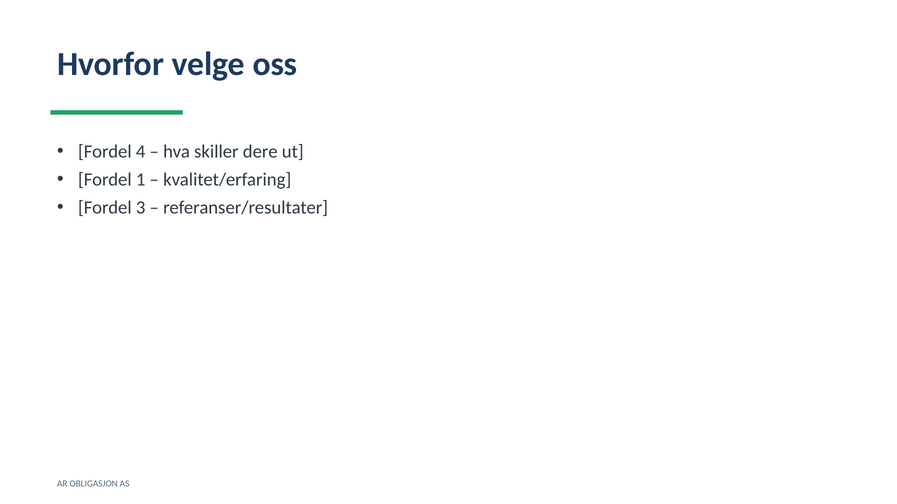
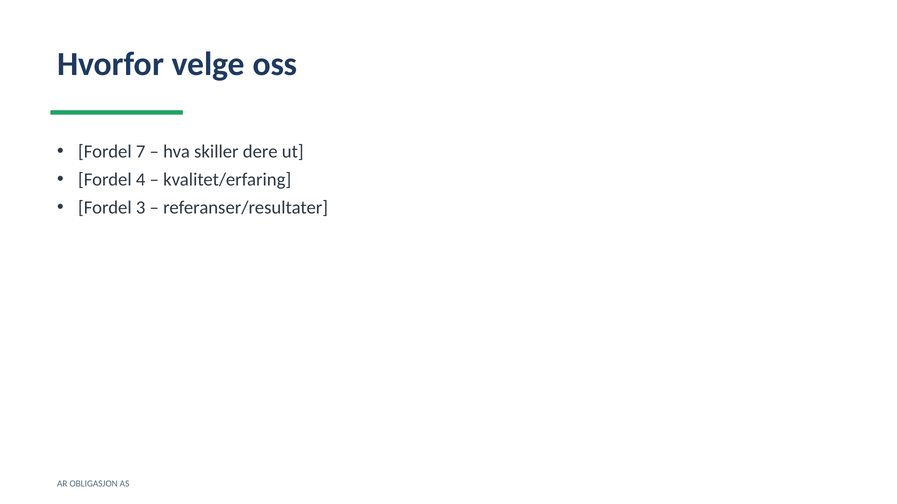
4: 4 -> 7
1: 1 -> 4
